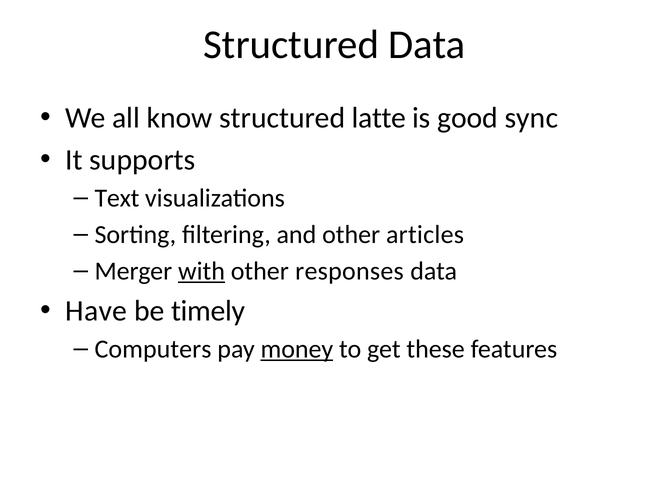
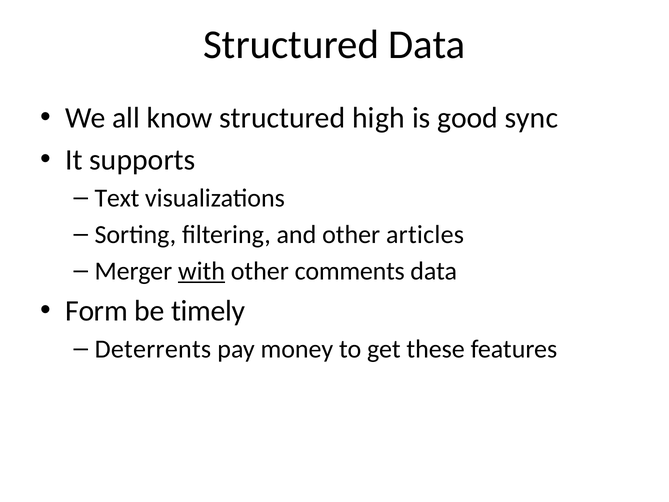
latte: latte -> high
responses: responses -> comments
Have: Have -> Form
Computers: Computers -> Deterrents
money underline: present -> none
